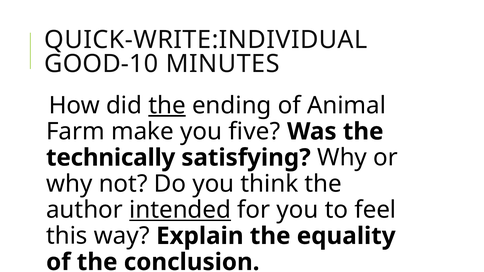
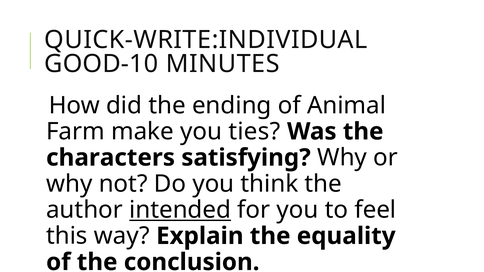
the at (167, 105) underline: present -> none
five: five -> ties
technically: technically -> characters
